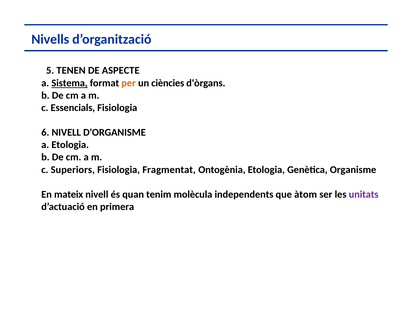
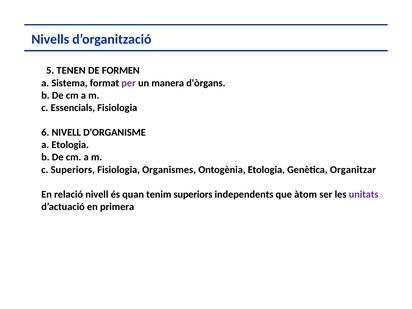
ASPECTE: ASPECTE -> FORMEN
Sistema underline: present -> none
per colour: orange -> purple
ciències: ciències -> manera
Fragmentat: Fragmentat -> Organismes
Organisme: Organisme -> Organitzar
mateix: mateix -> relació
tenim molècula: molècula -> superiors
